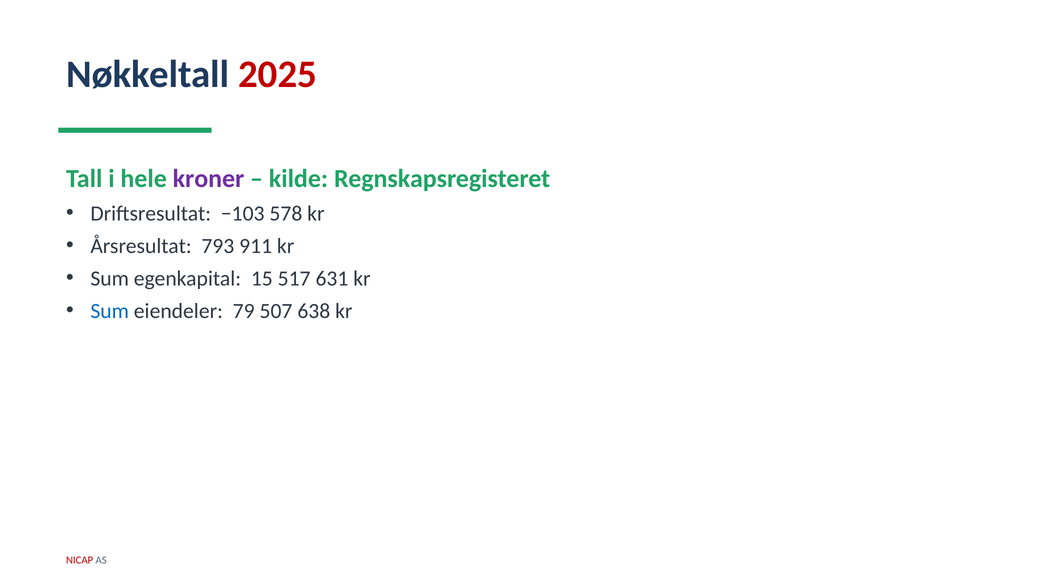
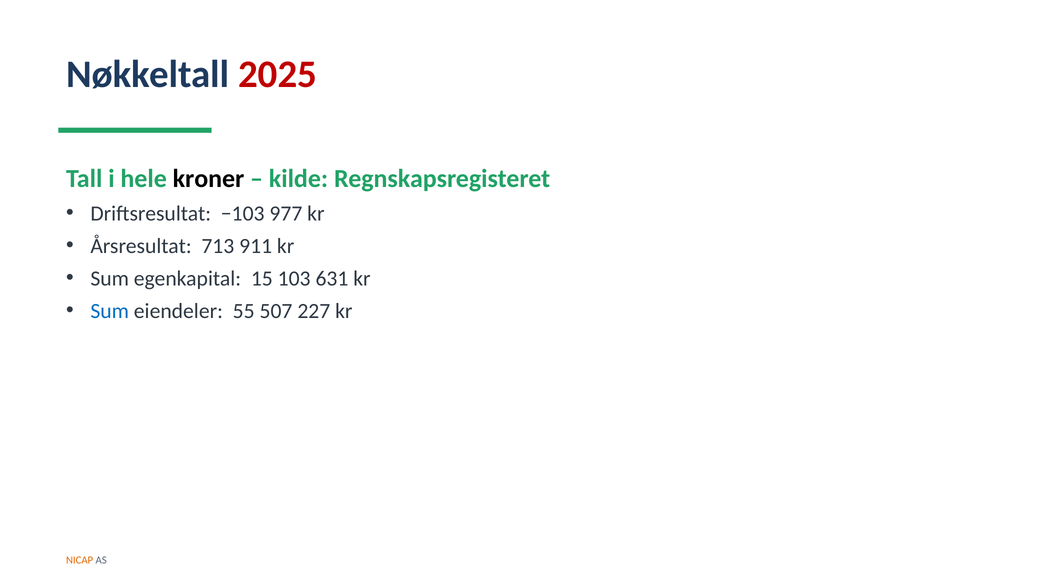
kroner colour: purple -> black
578: 578 -> 977
793: 793 -> 713
517: 517 -> 103
79: 79 -> 55
638: 638 -> 227
NICAP colour: red -> orange
